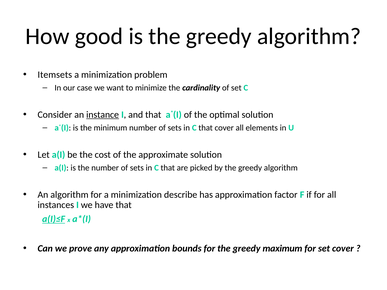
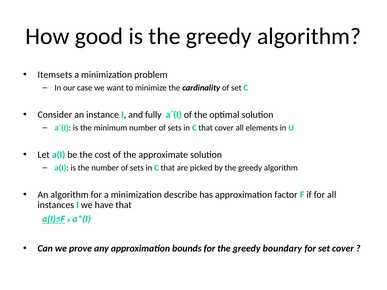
instance underline: present -> none
and that: that -> fully
maximum: maximum -> boundary
